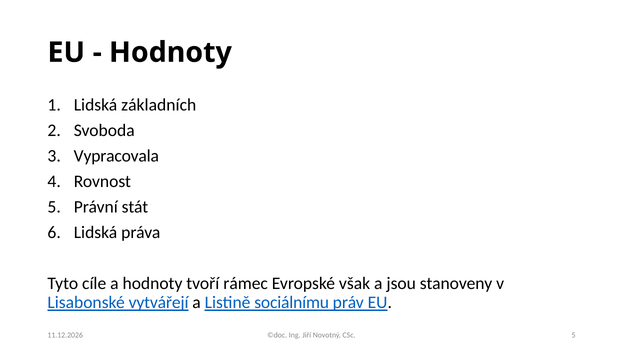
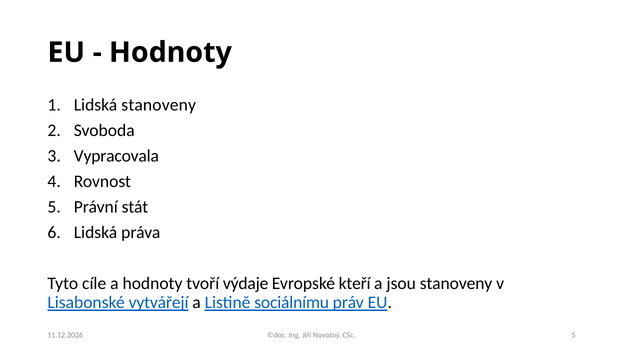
Lidská základních: základních -> stanoveny
rámec: rámec -> výdaje
však: však -> kteří
